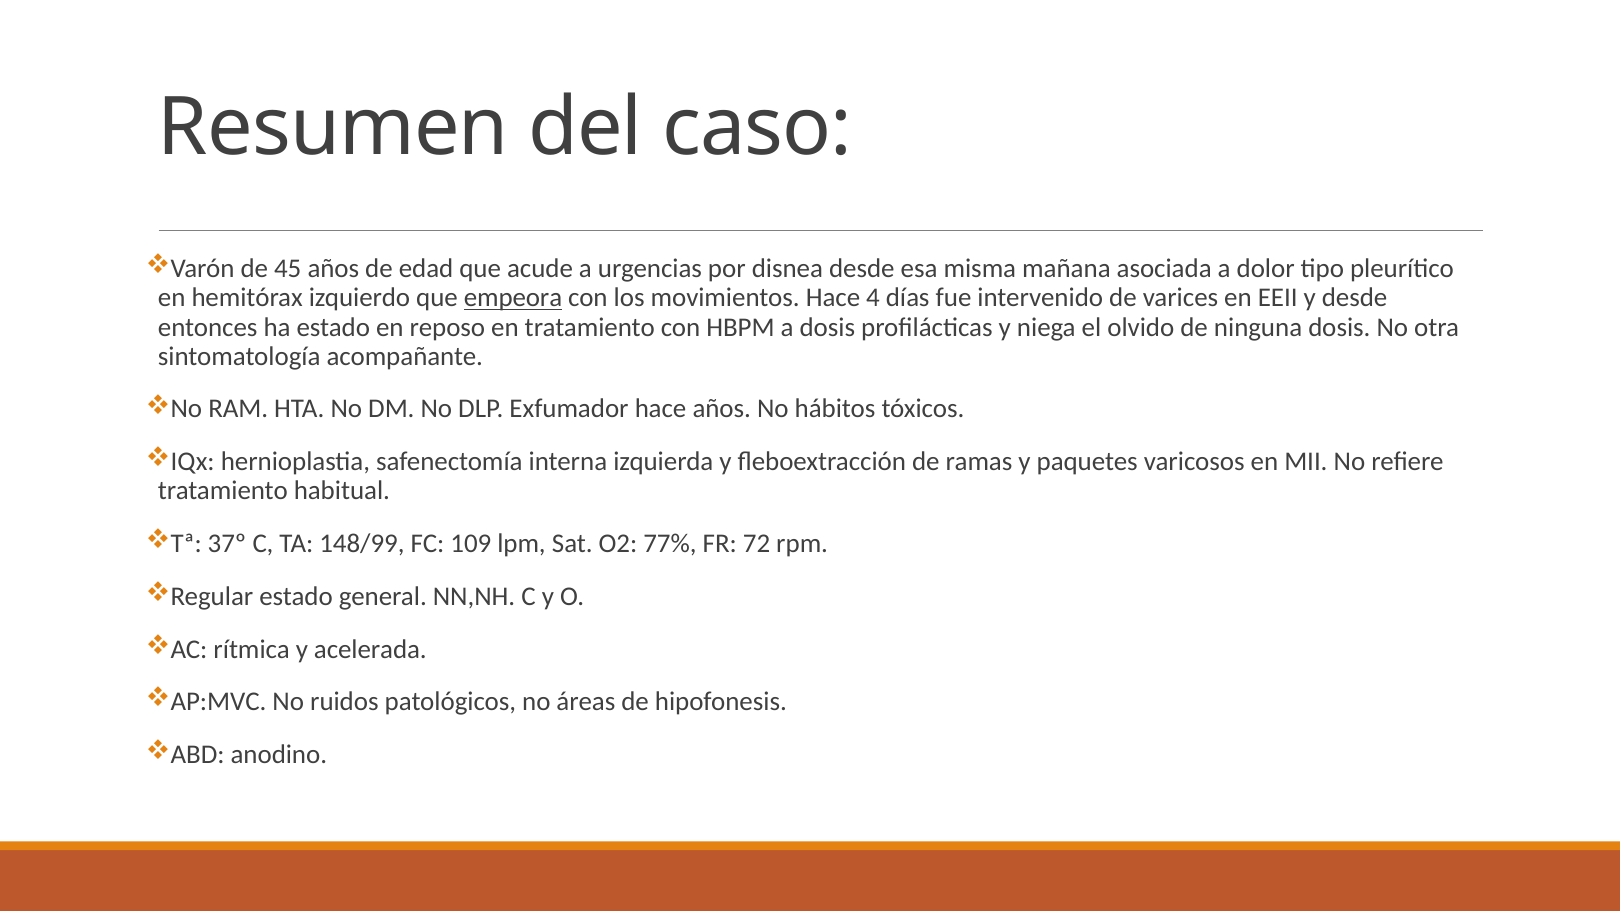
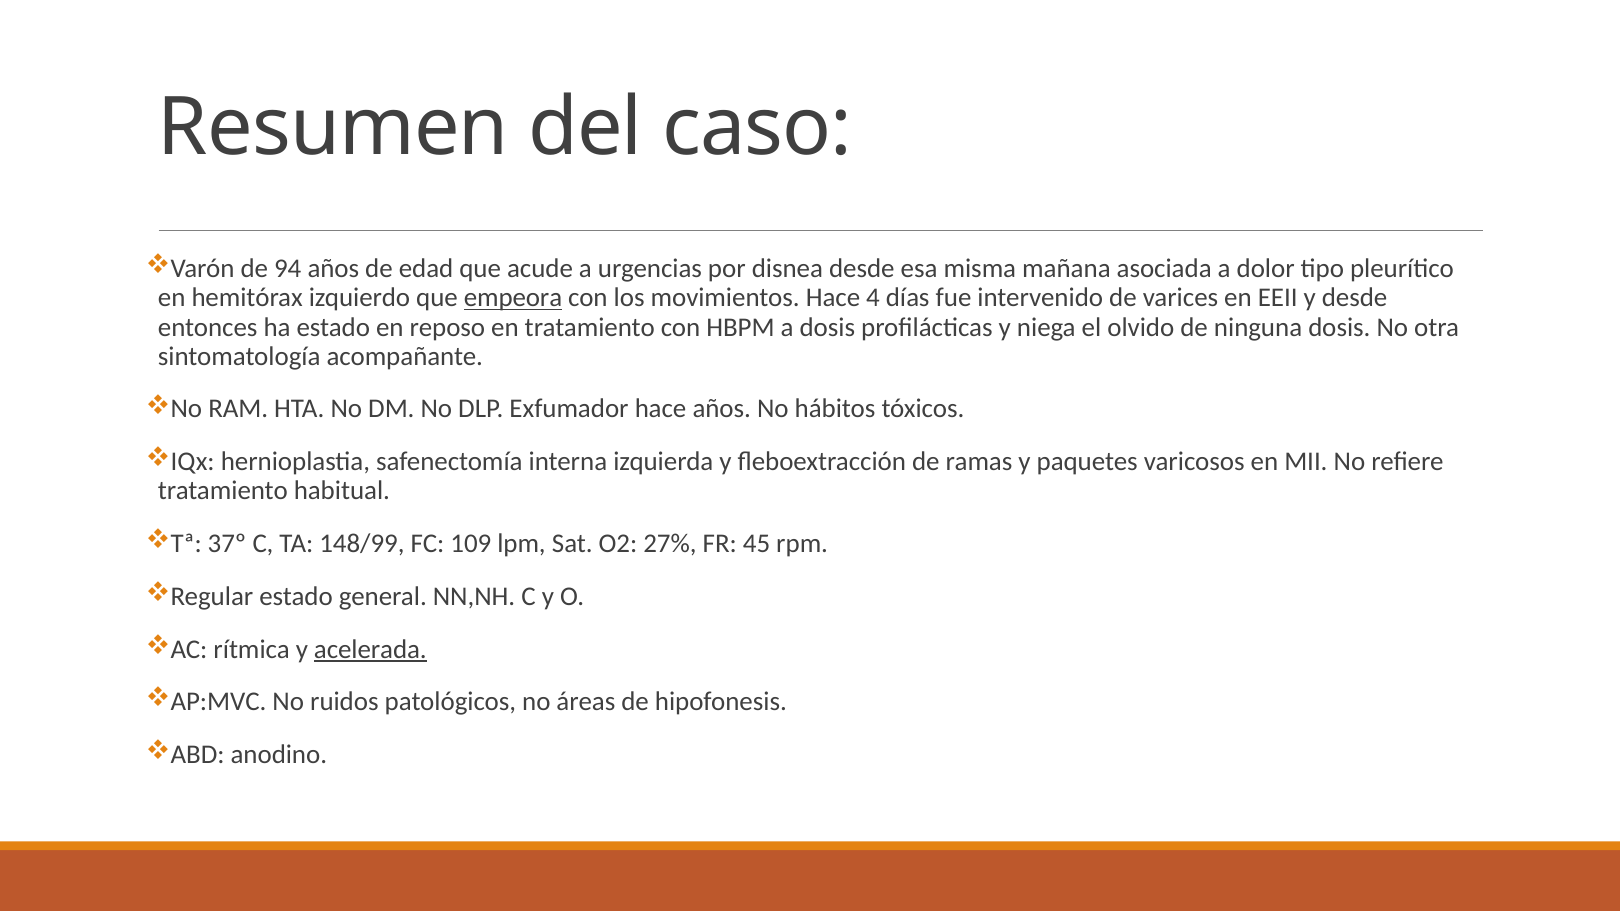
45: 45 -> 94
77%: 77% -> 27%
72: 72 -> 45
acelerada underline: none -> present
